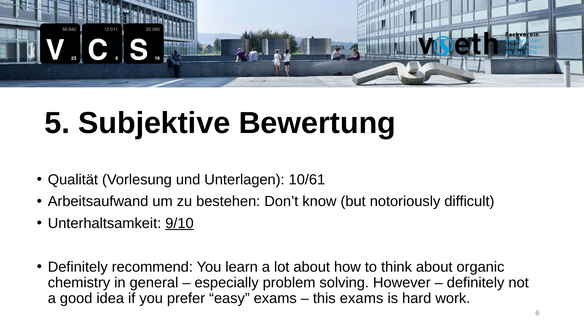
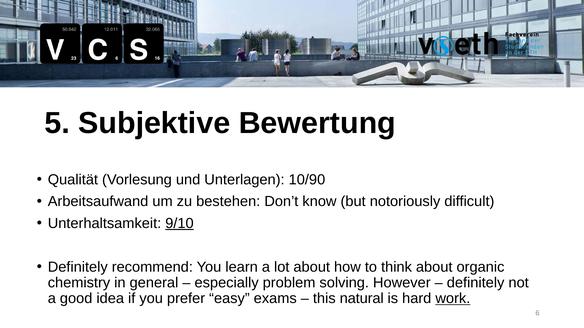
10/61: 10/61 -> 10/90
this exams: exams -> natural
work underline: none -> present
